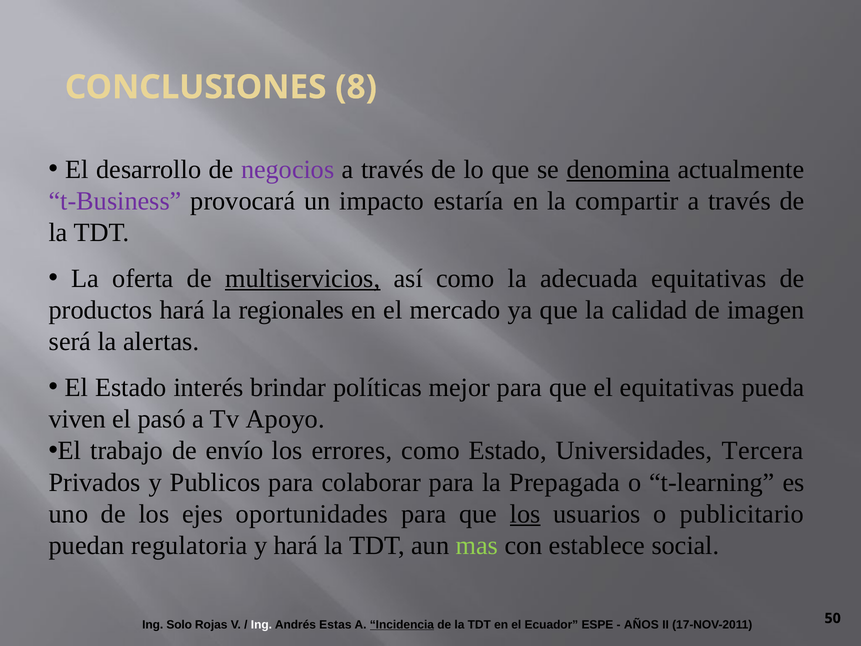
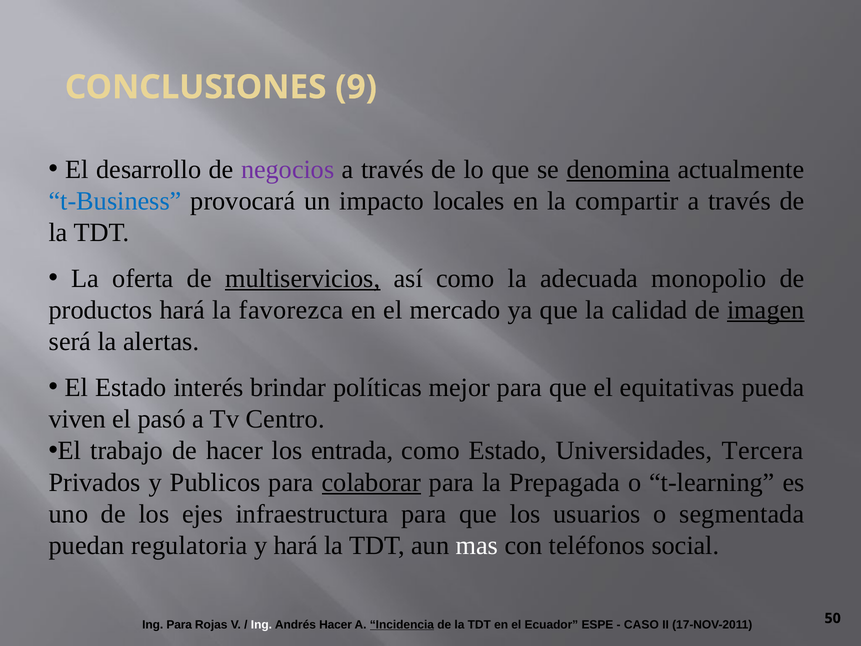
8: 8 -> 9
t-Business colour: purple -> blue
estaría: estaría -> locales
adecuada equitativas: equitativas -> monopolio
regionales: regionales -> favorezca
imagen underline: none -> present
Apoyo: Apoyo -> Centro
de envío: envío -> hacer
errores: errores -> entrada
colaborar underline: none -> present
oportunidades: oportunidades -> infraestructura
los at (525, 514) underline: present -> none
publicitario: publicitario -> segmentada
mas colour: light green -> white
establece: establece -> teléfonos
Ing Solo: Solo -> Para
Andrés Estas: Estas -> Hacer
AÑOS: AÑOS -> CASO
